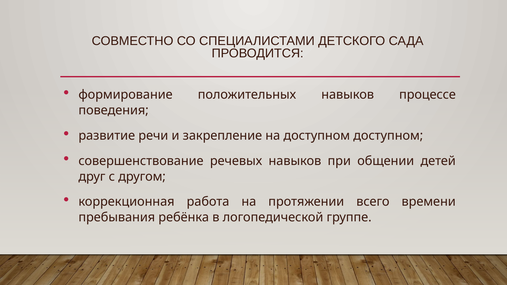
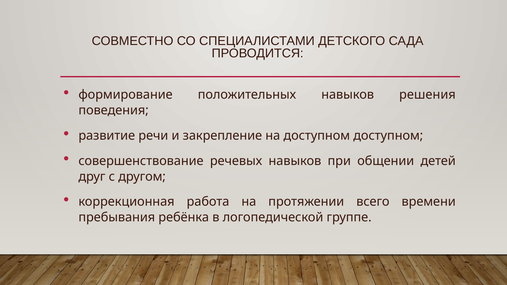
процессе: процессе -> решения
